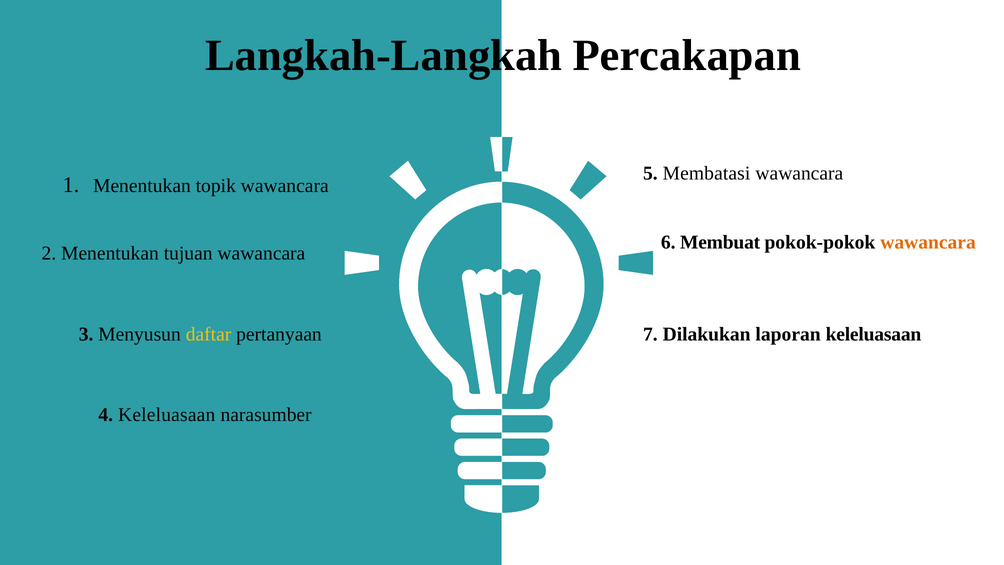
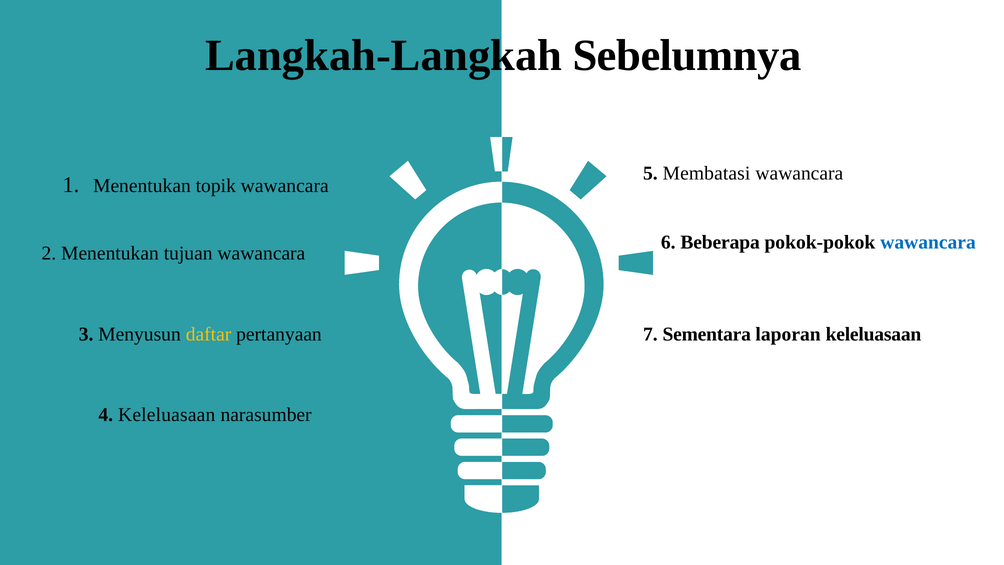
Percakapan: Percakapan -> Sebelumnya
Membuat: Membuat -> Beberapa
wawancara at (928, 242) colour: orange -> blue
Dilakukan: Dilakukan -> Sementara
